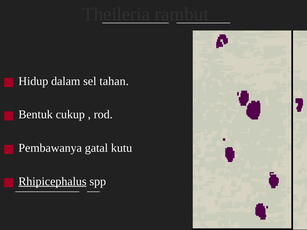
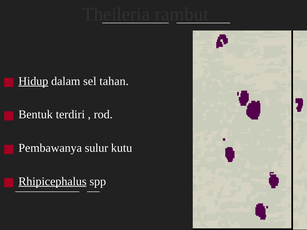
Hidup underline: none -> present
cukup: cukup -> terdiri
gatal: gatal -> sulur
